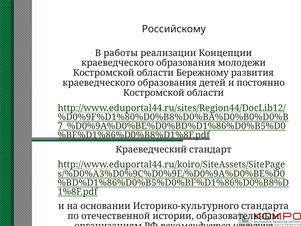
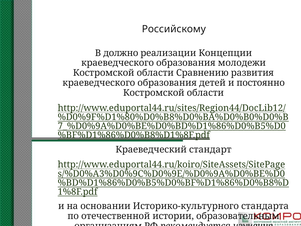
работы: работы -> должно
Бережному: Бережному -> Сравнению
